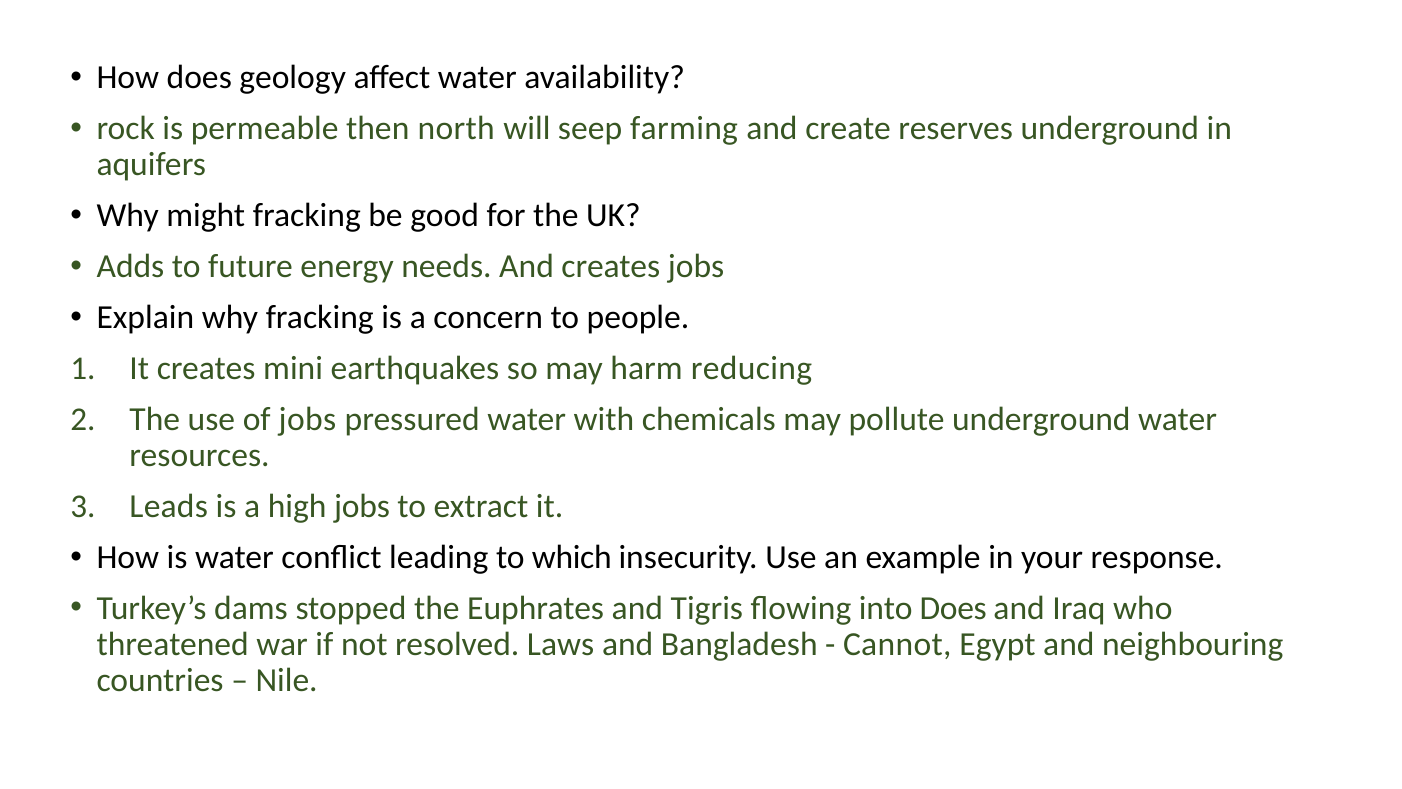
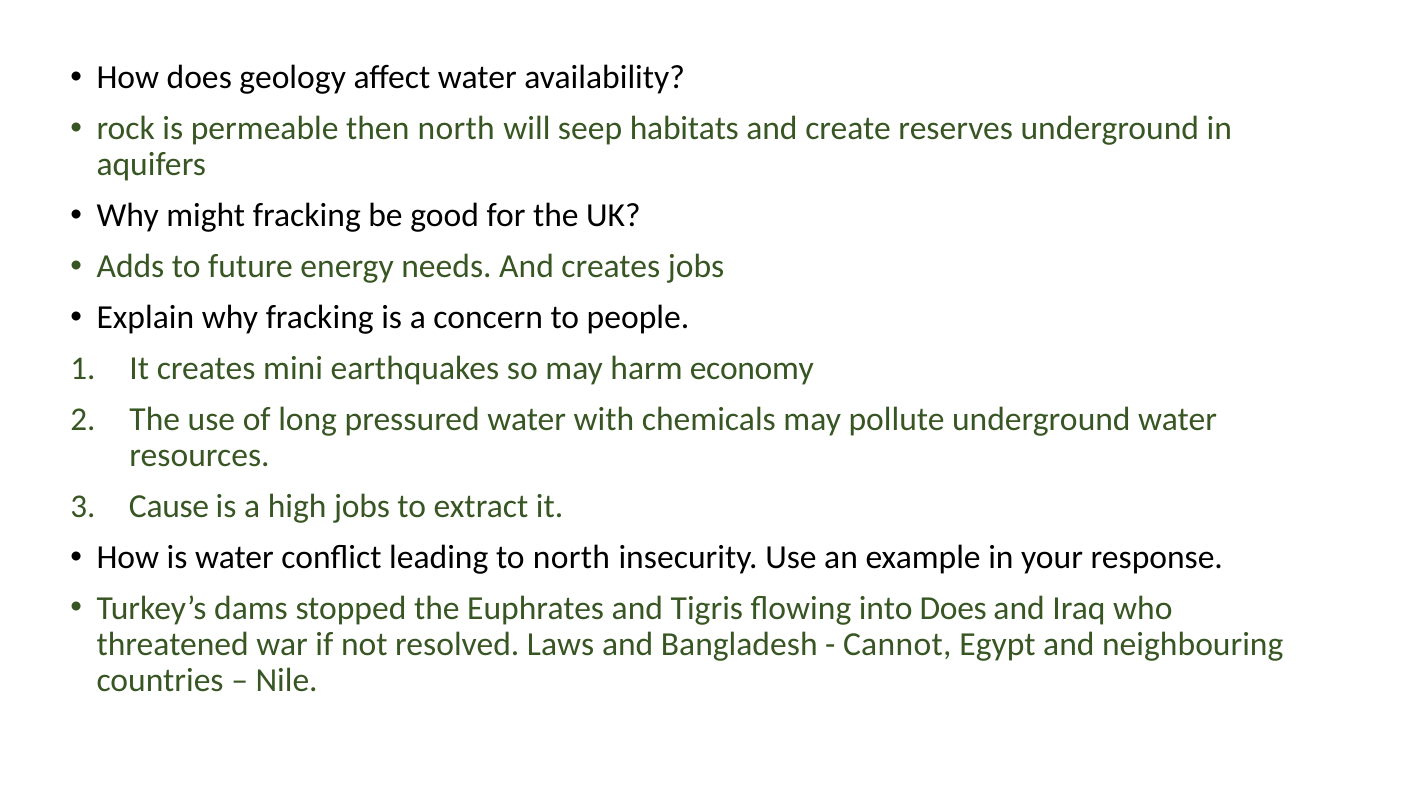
farming: farming -> habitats
reducing: reducing -> economy
of jobs: jobs -> long
Leads: Leads -> Cause
to which: which -> north
